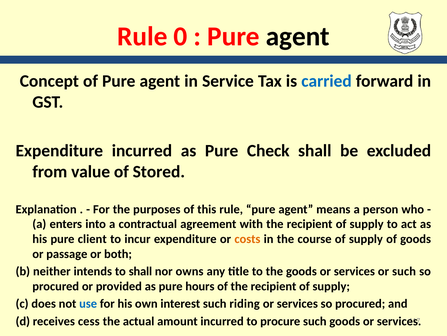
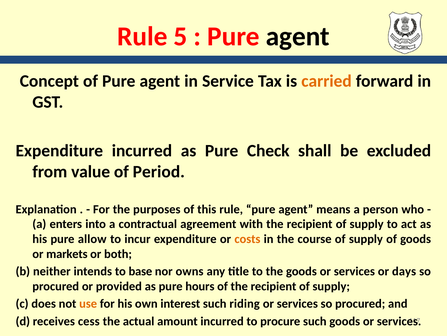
0: 0 -> 5
carried colour: blue -> orange
Stored: Stored -> Period
client: client -> allow
passage: passage -> markets
to shall: shall -> base
or such: such -> days
use colour: blue -> orange
